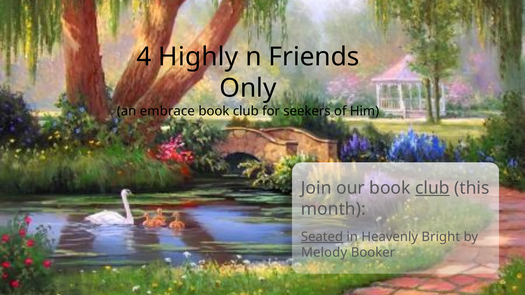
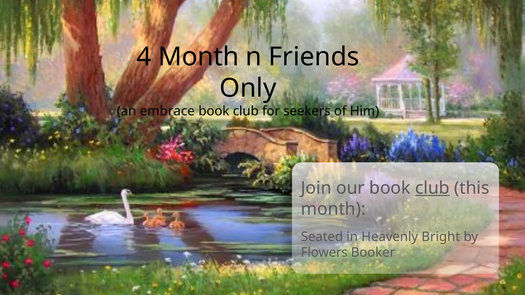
4 Highly: Highly -> Month
Seated underline: present -> none
Melody: Melody -> Flowers
